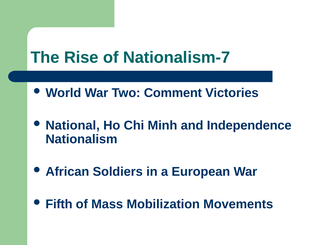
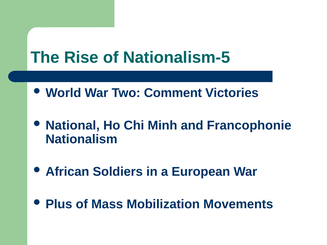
Nationalism-7: Nationalism-7 -> Nationalism-5
Independence: Independence -> Francophonie
Fifth: Fifth -> Plus
